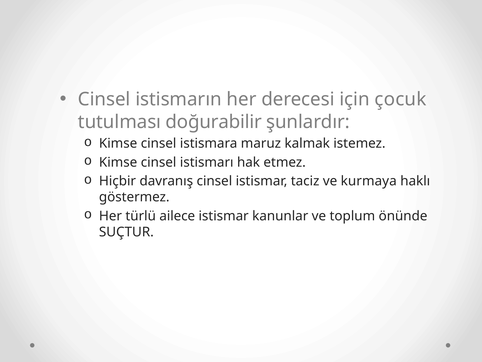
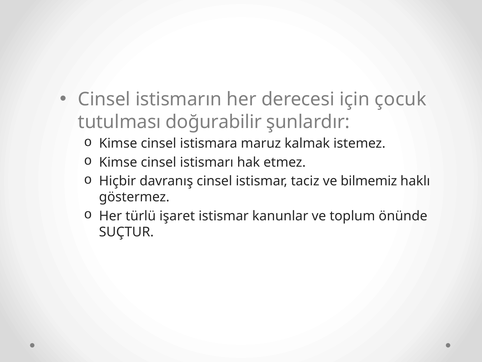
kurmaya: kurmaya -> bilmemiz
ailece: ailece -> işaret
